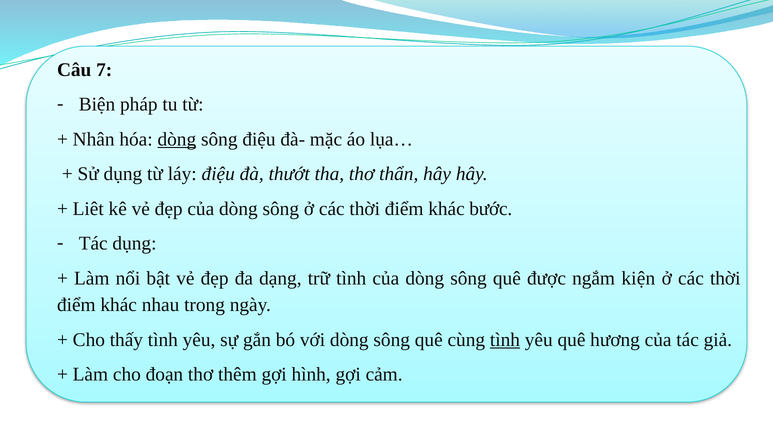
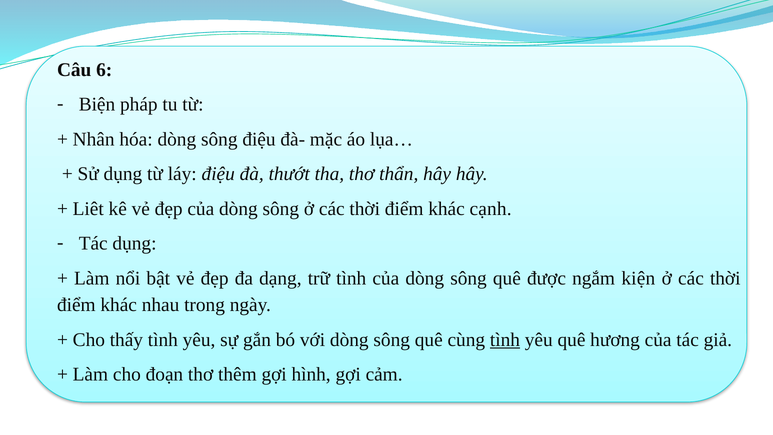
7: 7 -> 6
dòng at (177, 139) underline: present -> none
bước: bước -> cạnh
